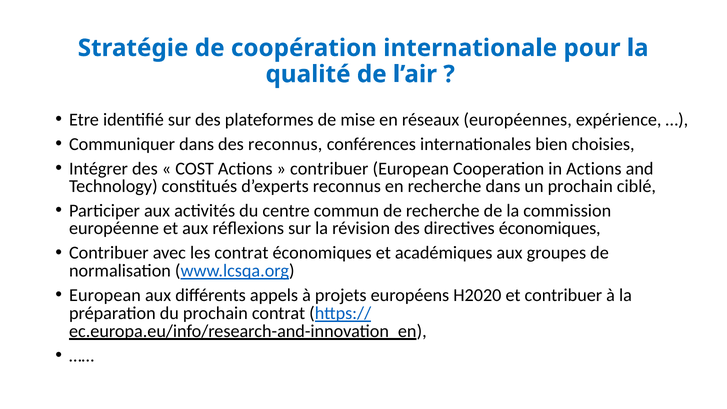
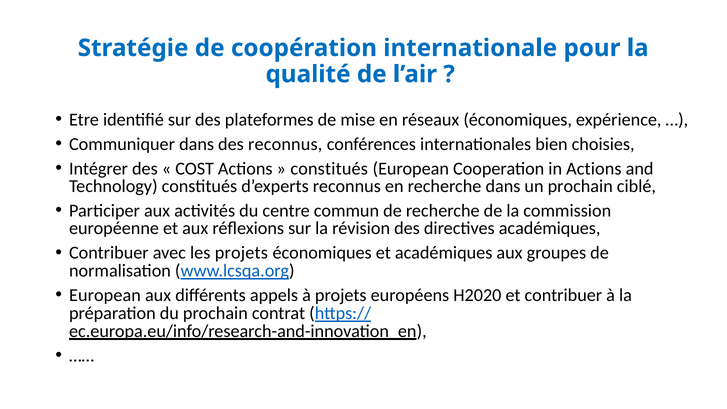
réseaux européennes: européennes -> économiques
contribuer at (329, 169): contribuer -> constitués
directives économiques: économiques -> académiques
les contrat: contrat -> projets
